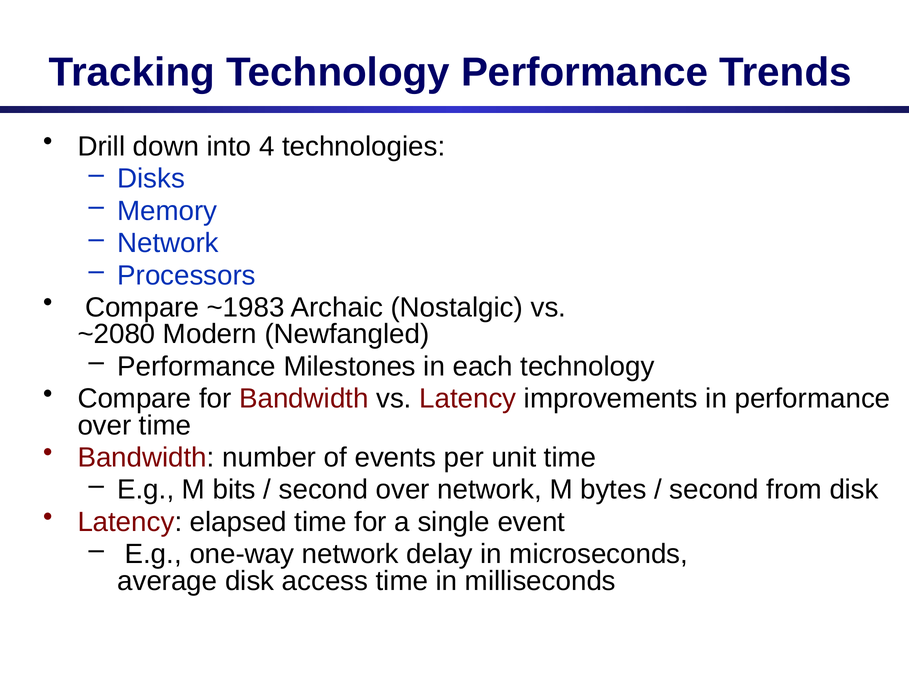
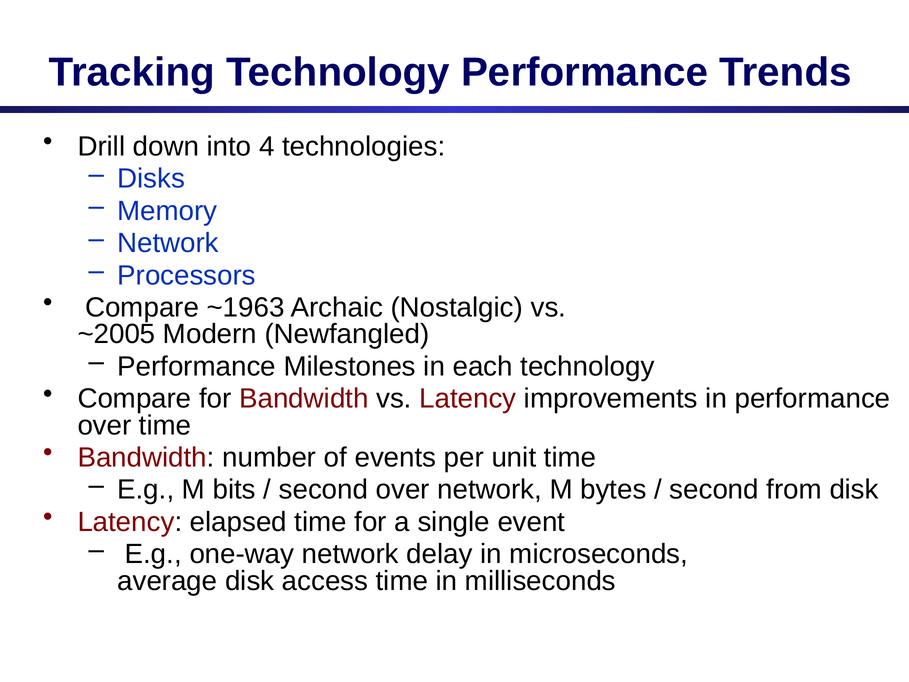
~1983: ~1983 -> ~1963
~2080: ~2080 -> ~2005
